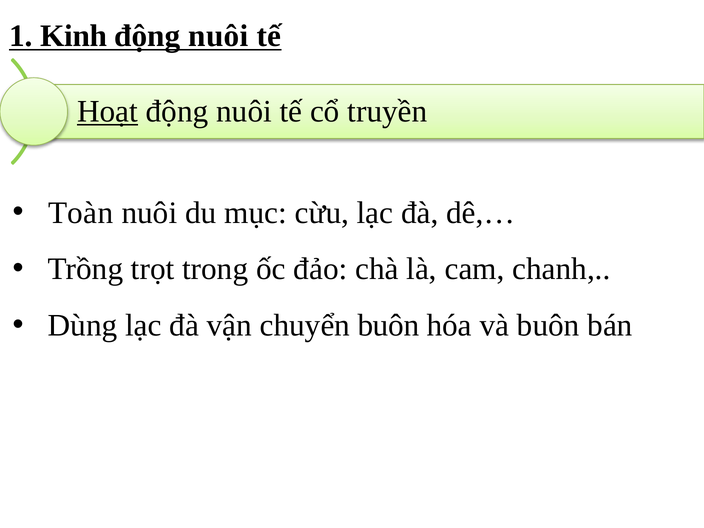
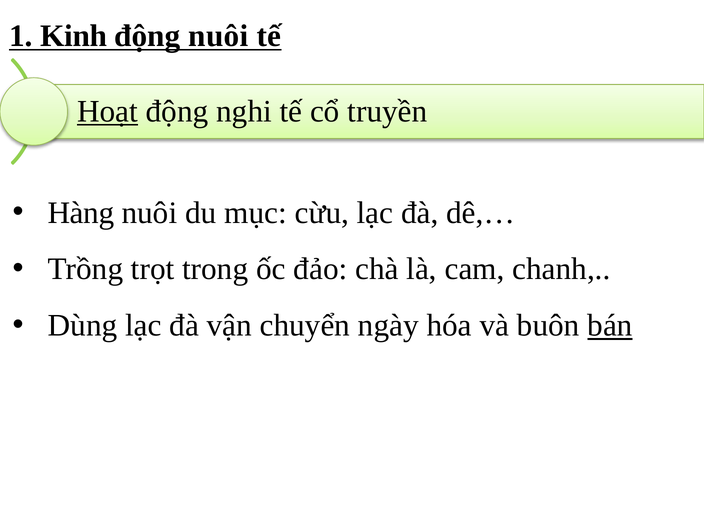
nuôi at (244, 111): nuôi -> nghi
Toàn: Toàn -> Hàng
chuyển buôn: buôn -> ngày
bán underline: none -> present
